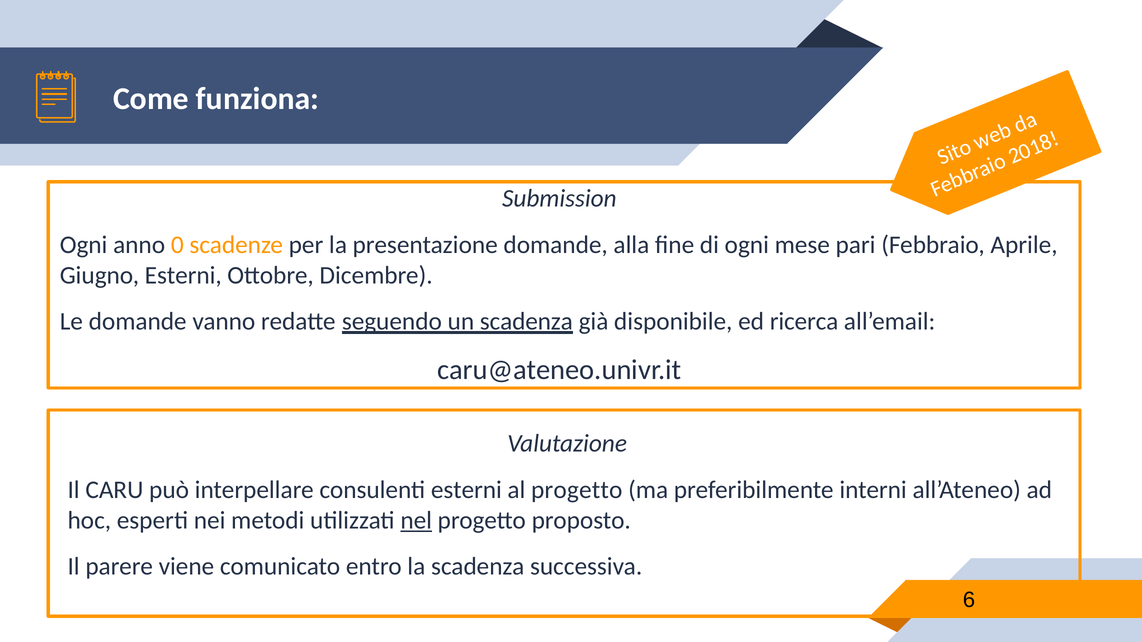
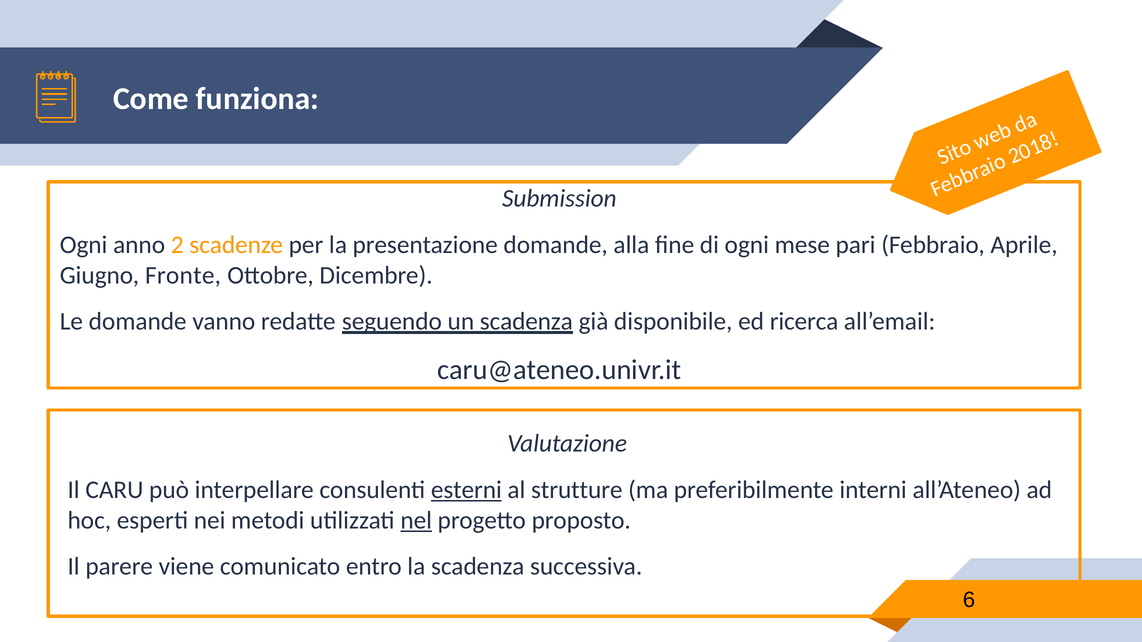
anno 0: 0 -> 2
Giugno Esterni: Esterni -> Fronte
esterni at (466, 490) underline: none -> present
al progetto: progetto -> strutture
